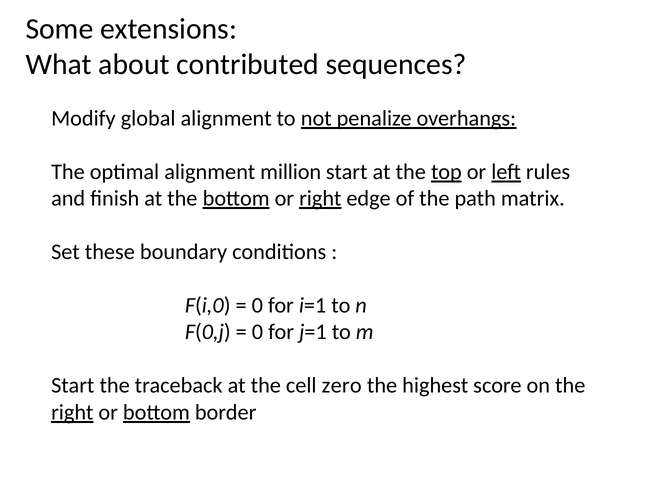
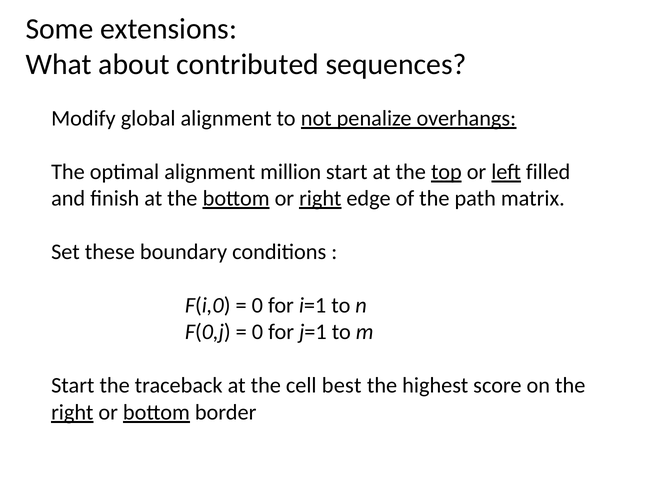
rules: rules -> filled
zero: zero -> best
